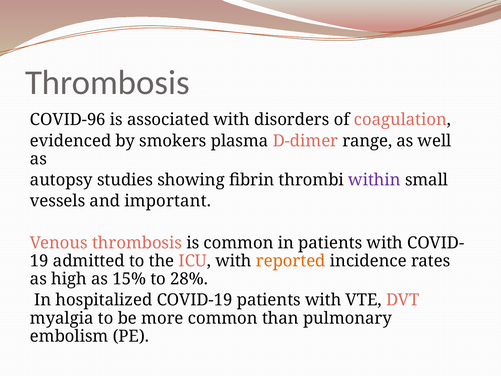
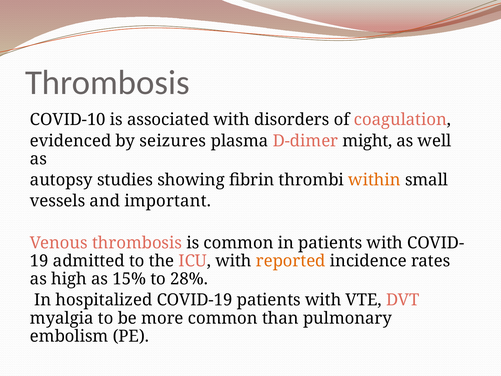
COVID-96: COVID-96 -> COVID-10
smokers: smokers -> seizures
range: range -> might
within colour: purple -> orange
